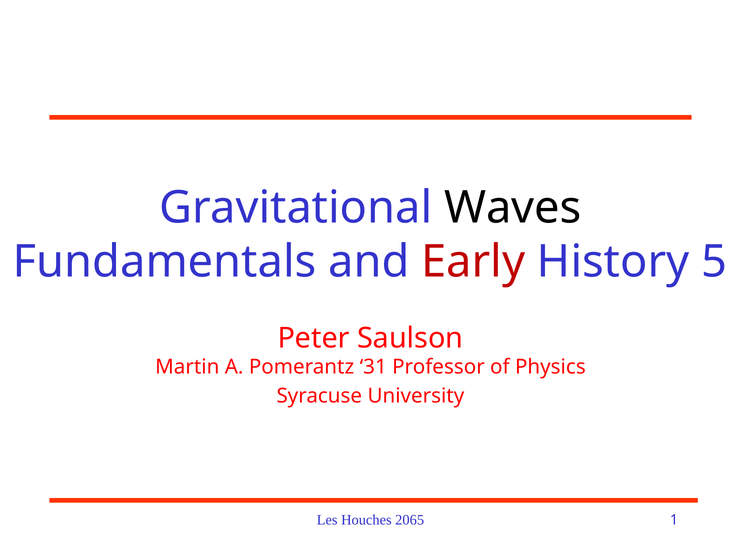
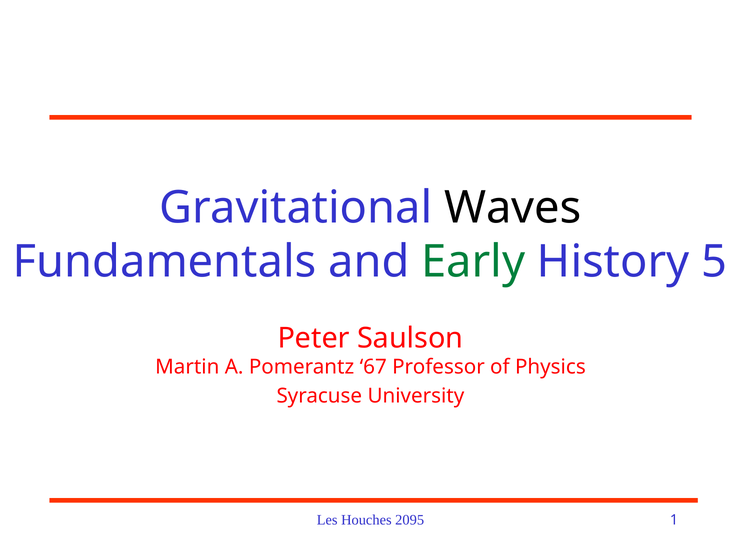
Early colour: red -> green
31: 31 -> 67
2065: 2065 -> 2095
